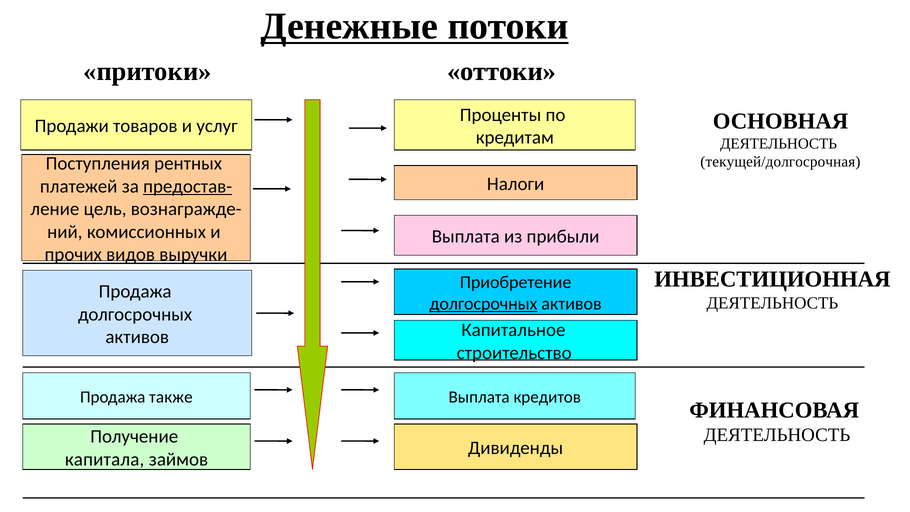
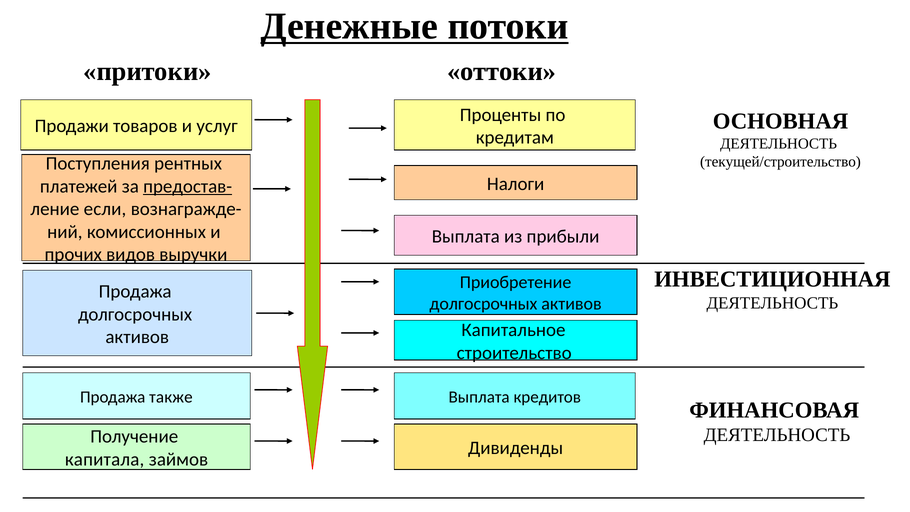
текущей/долгосрочная: текущей/долгосрочная -> текущей/строительство
цель: цель -> если
долгосрочных at (483, 304) underline: present -> none
